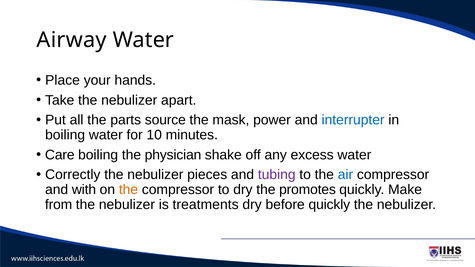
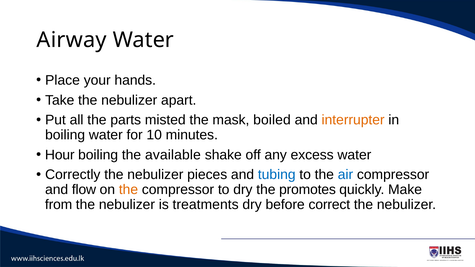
source: source -> misted
power: power -> boiled
interrupter colour: blue -> orange
Care: Care -> Hour
physician: physician -> available
tubing colour: purple -> blue
with: with -> flow
before quickly: quickly -> correct
